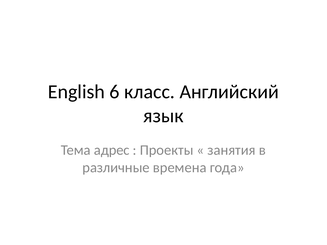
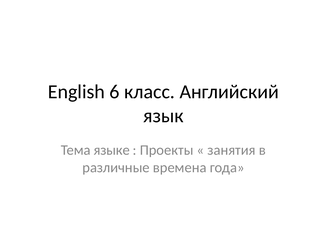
адрес: адрес -> языке
